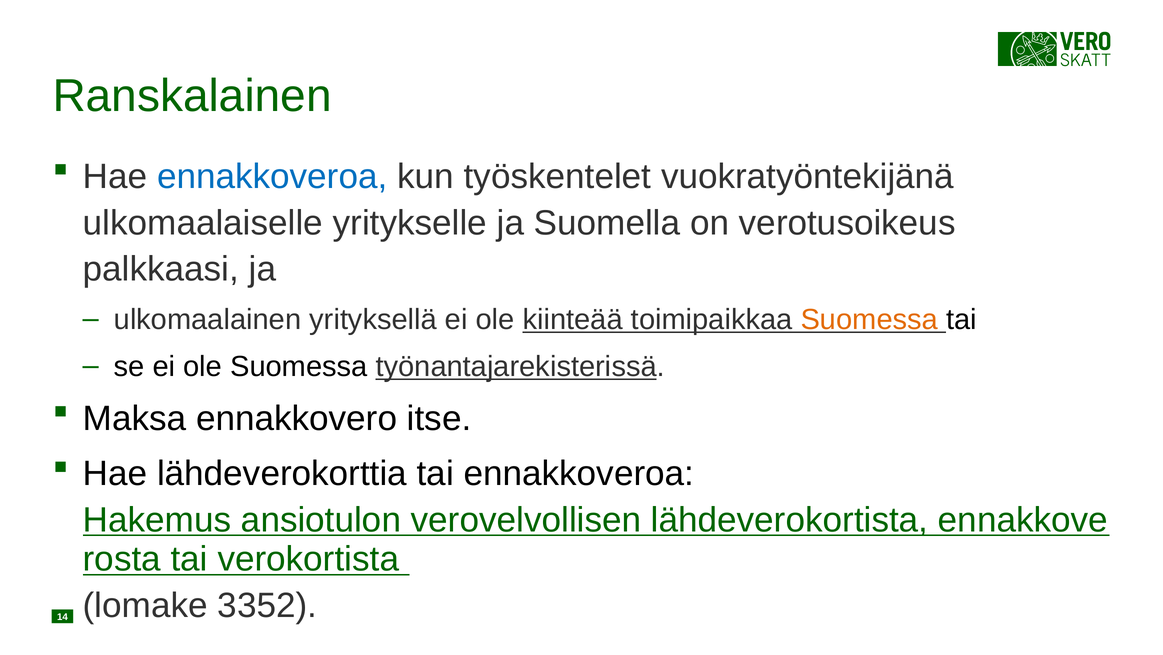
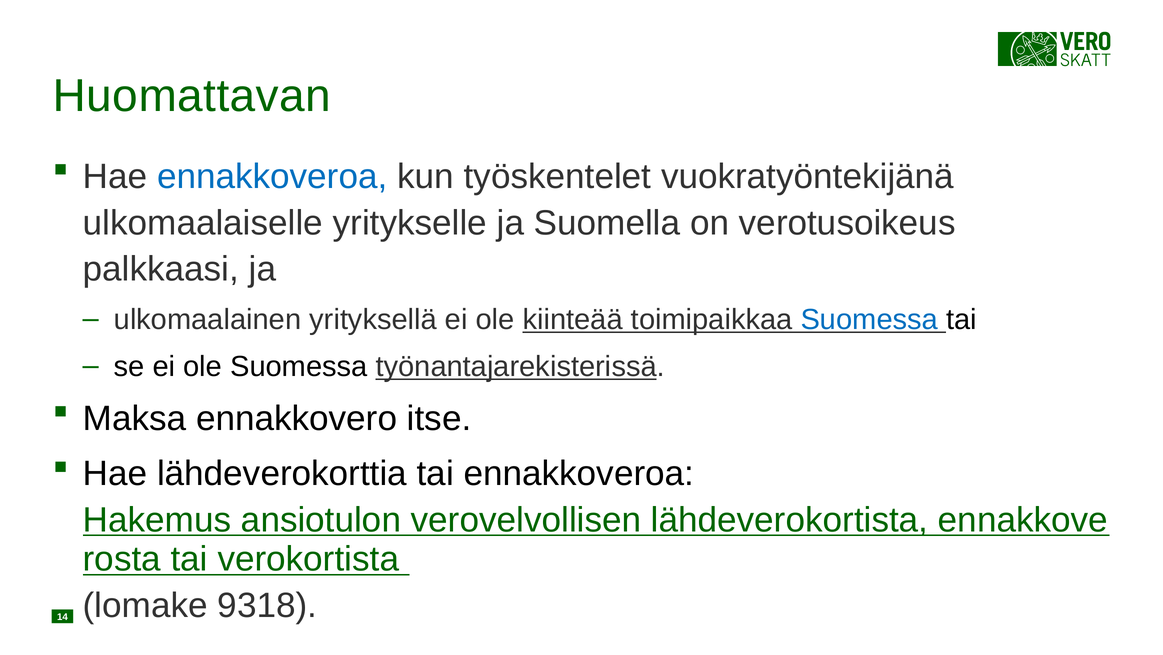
Ranskalainen: Ranskalainen -> Huomattavan
Suomessa at (869, 319) colour: orange -> blue
3352: 3352 -> 9318
